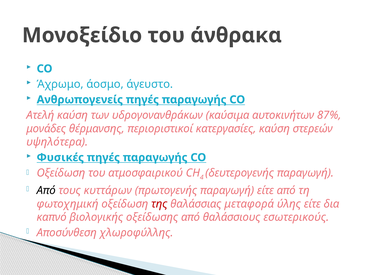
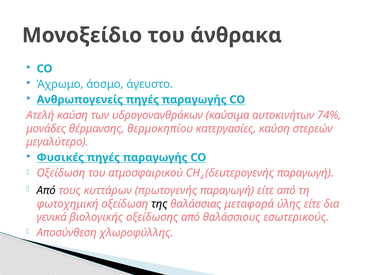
87%: 87% -> 74%
περιοριστικοί: περιοριστικοί -> θερμοκηπίου
υψηλότερα: υψηλότερα -> μεγαλύτερο
της colour: red -> black
καπνό: καπνό -> γενικά
